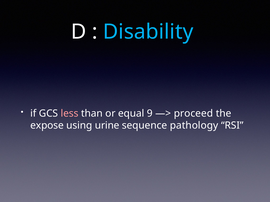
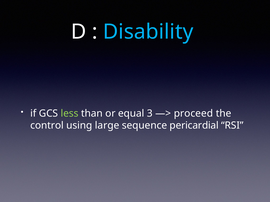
less colour: pink -> light green
9: 9 -> 3
expose: expose -> control
urine: urine -> large
pathology: pathology -> pericardial
